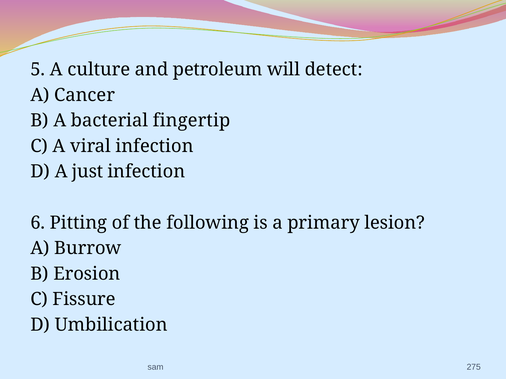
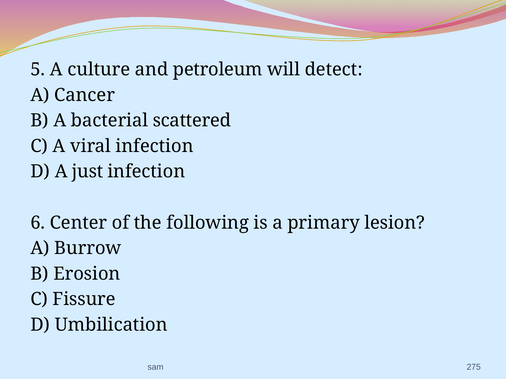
fingertip: fingertip -> scattered
Pitting: Pitting -> Center
